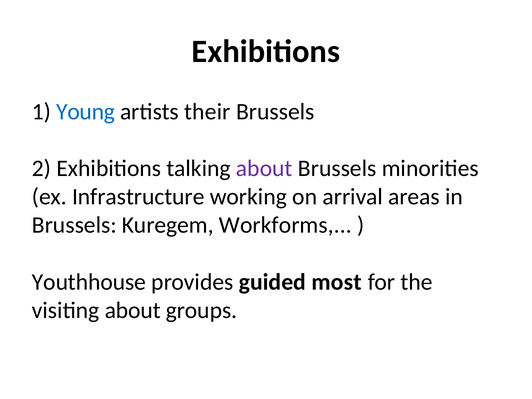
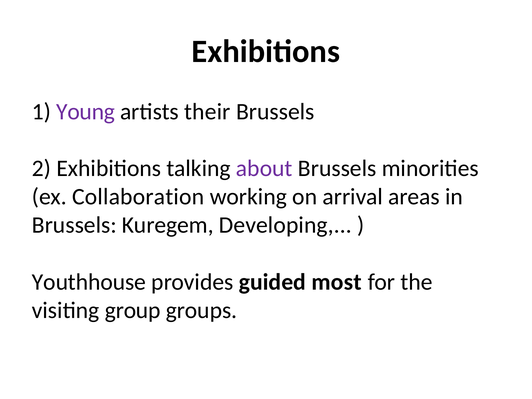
Young colour: blue -> purple
Infrastructure: Infrastructure -> Collaboration
Workforms: Workforms -> Developing
visiting about: about -> group
